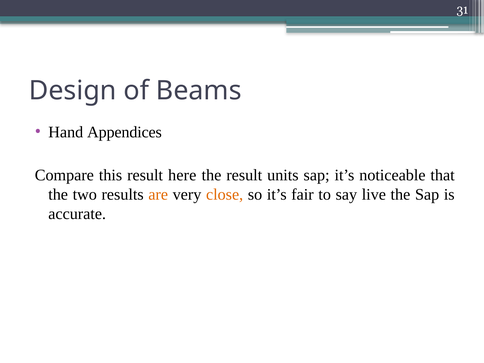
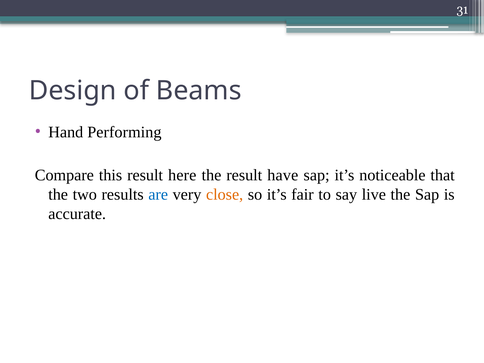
Appendices: Appendices -> Performing
units: units -> have
are colour: orange -> blue
